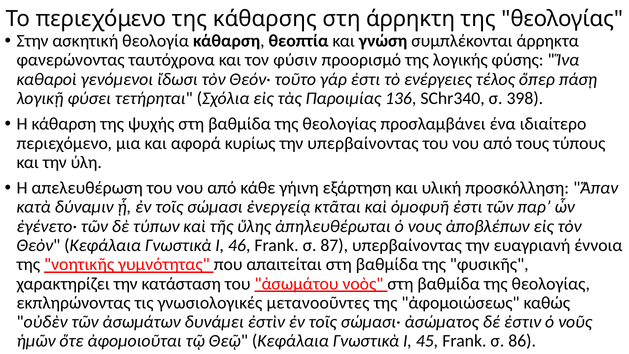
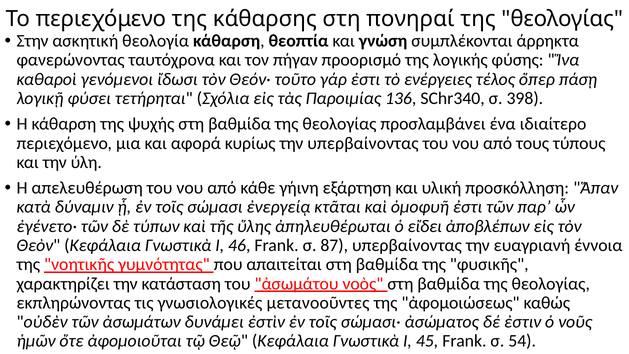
άρρηκτη: άρρηκτη -> πονηραί
φύσιν: φύσιν -> πήγαν
νους: νους -> εἴδει
86: 86 -> 54
